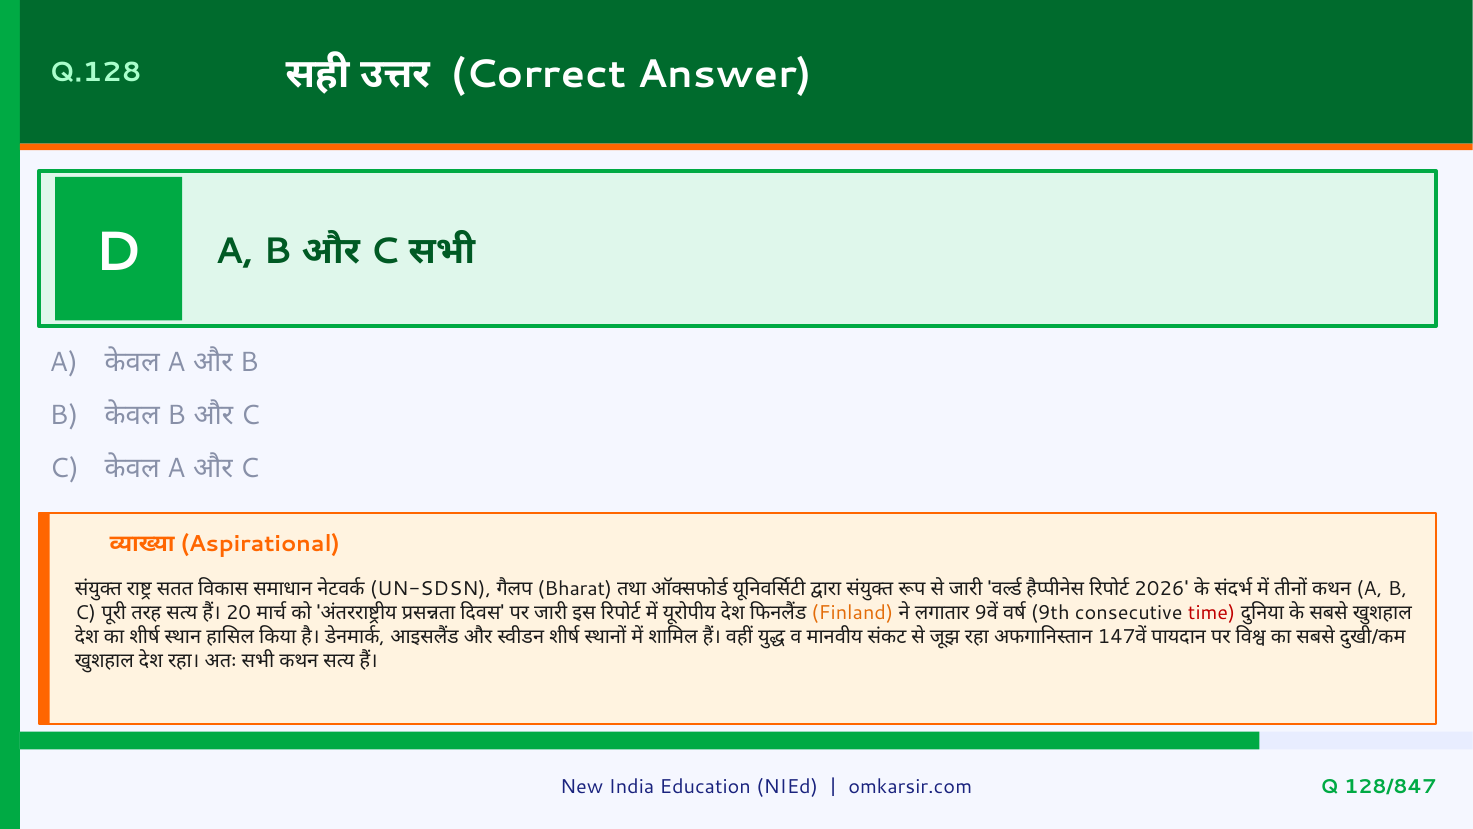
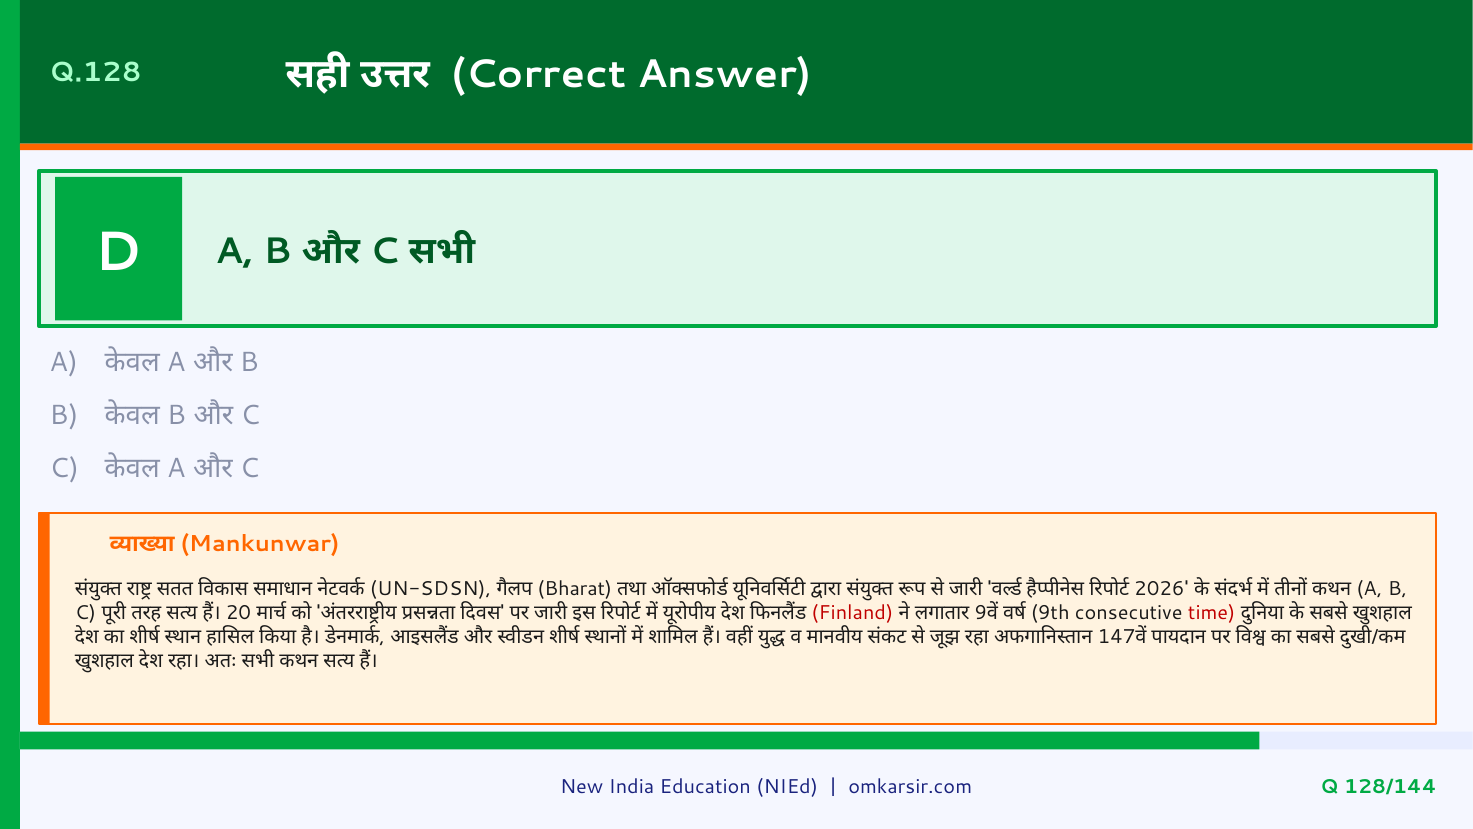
Aspirational: Aspirational -> Mankunwar
Finland colour: orange -> red
128/847: 128/847 -> 128/144
